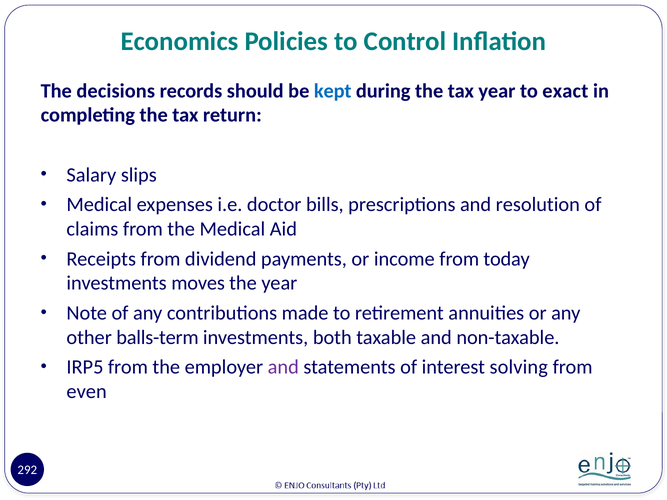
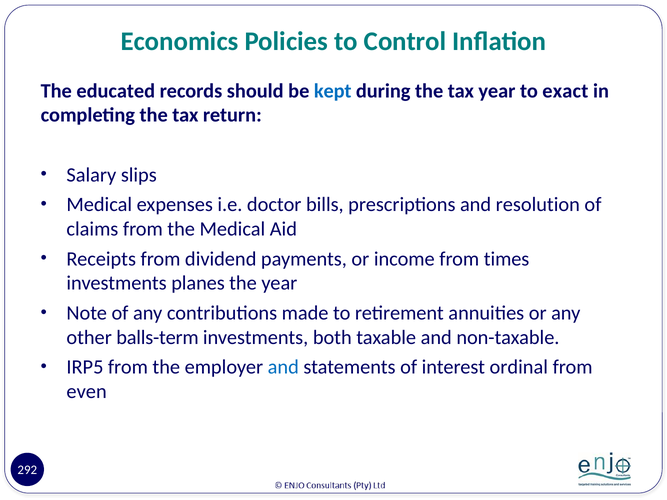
decisions: decisions -> educated
today: today -> times
moves: moves -> planes
and at (283, 367) colour: purple -> blue
solving: solving -> ordinal
